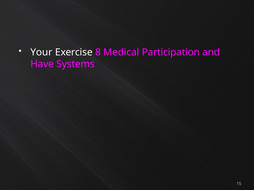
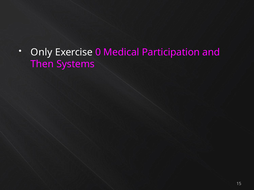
Your: Your -> Only
8: 8 -> 0
Have: Have -> Then
